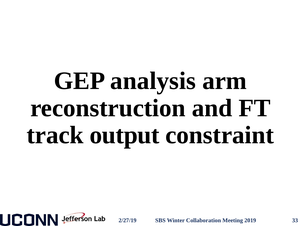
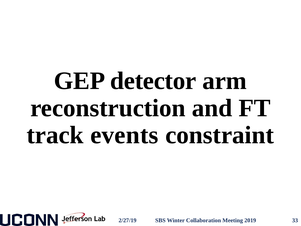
analysis: analysis -> detector
output: output -> events
